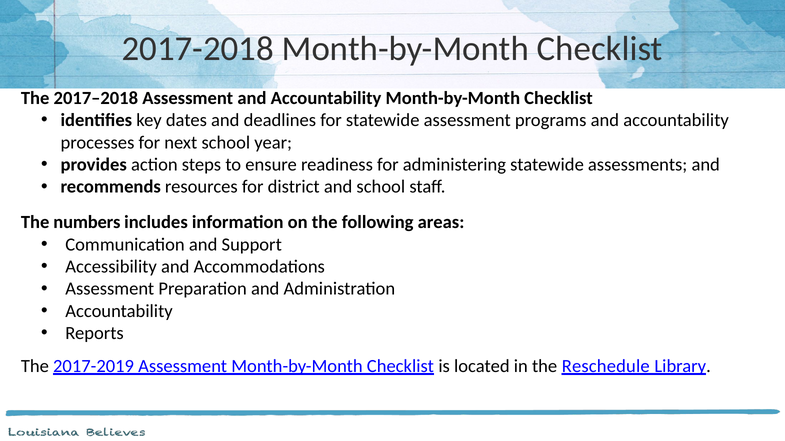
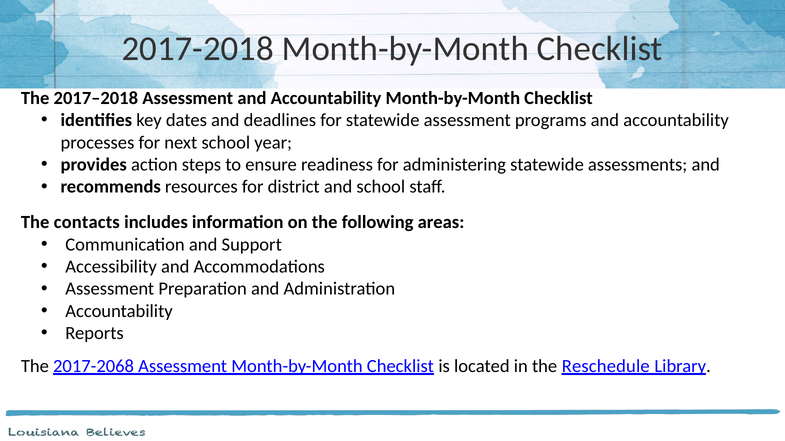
numbers: numbers -> contacts
2017-2019: 2017-2019 -> 2017-2068
